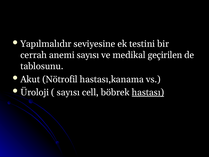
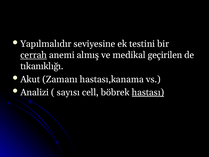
cerrah underline: none -> present
anemi sayısı: sayısı -> almış
tablosunu: tablosunu -> tıkanıklığı
Nötrofil: Nötrofil -> Zamanı
Üroloji: Üroloji -> Analizi
